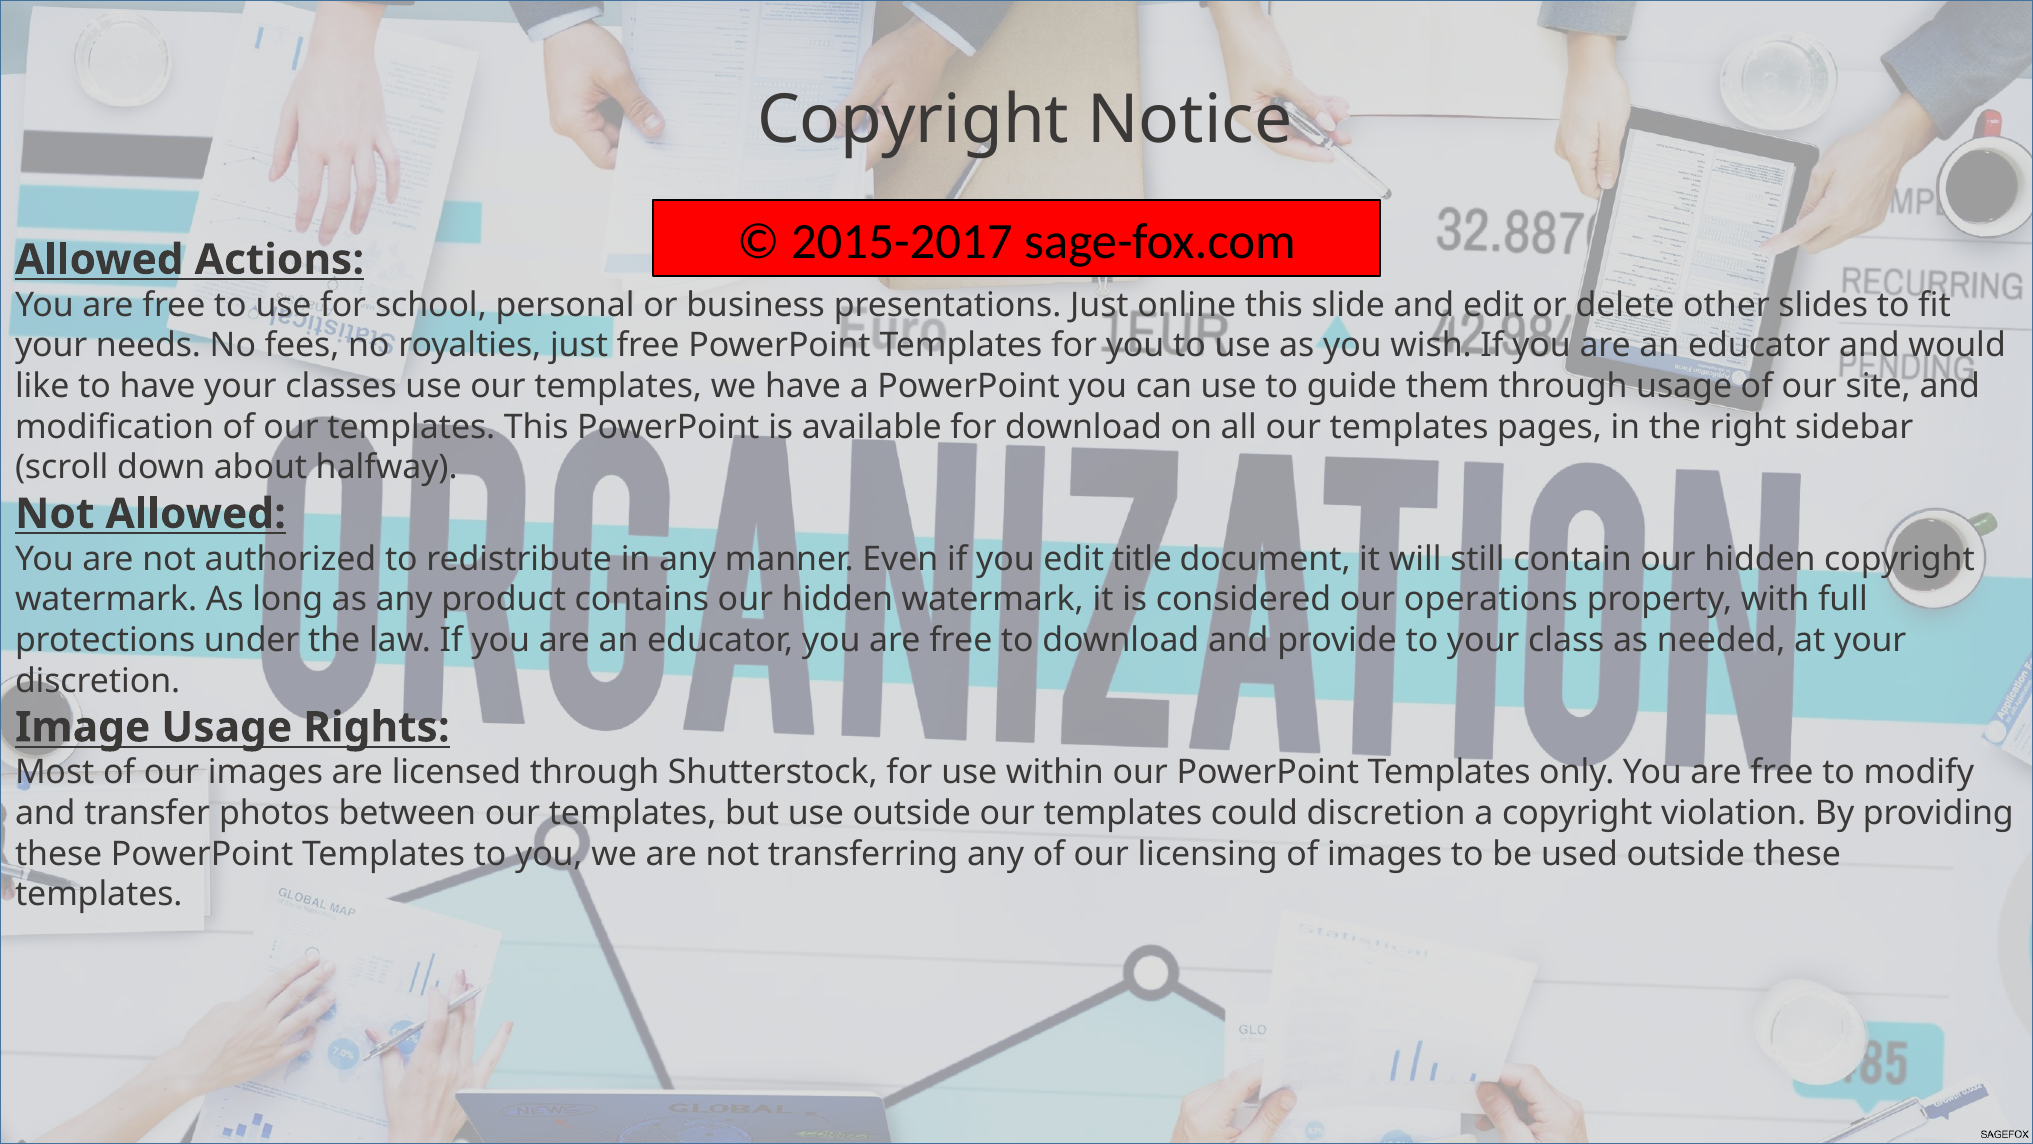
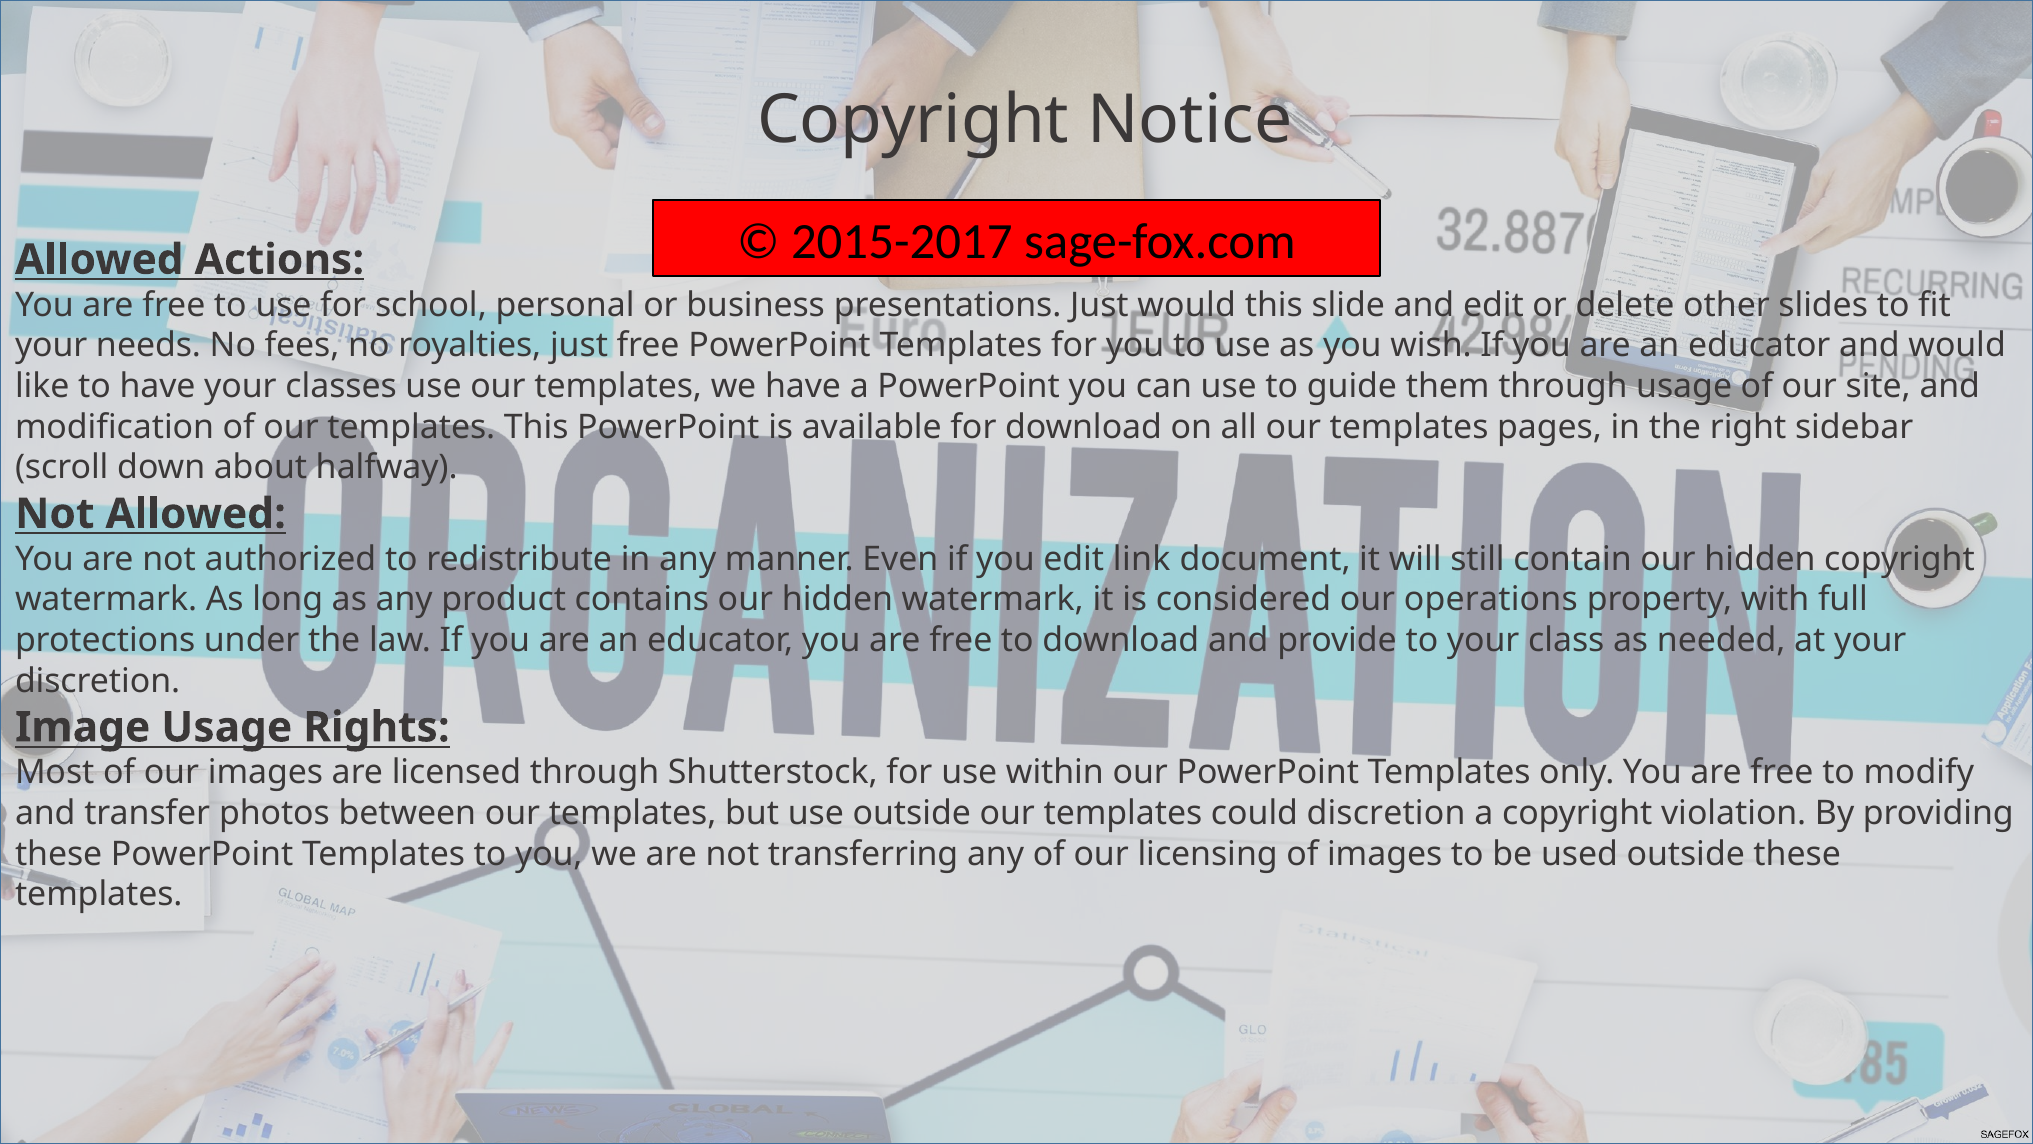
Just online: online -> would
title: title -> link
